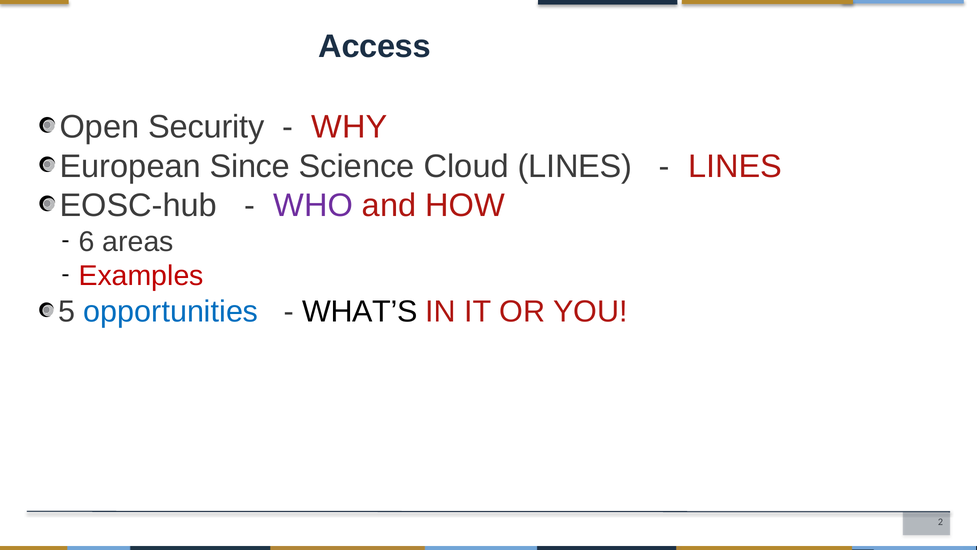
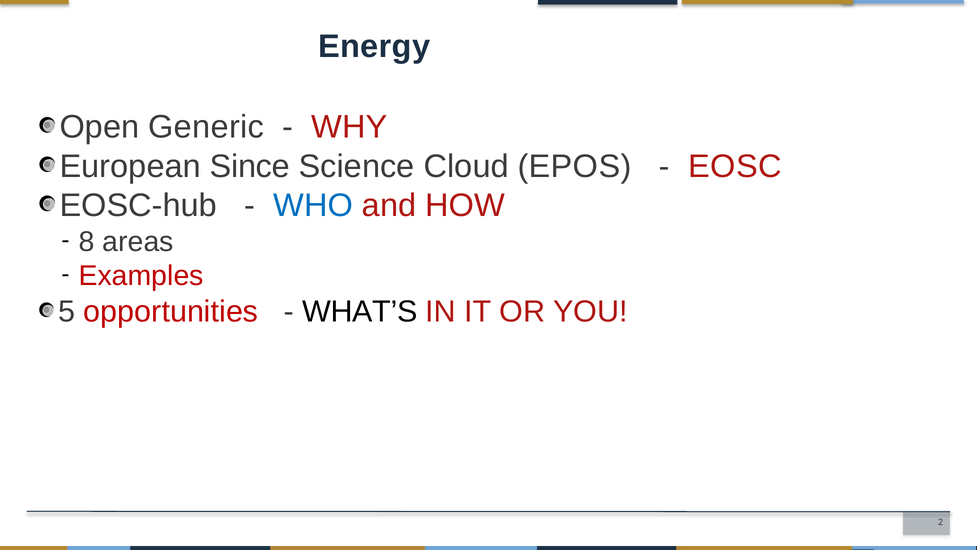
Access: Access -> Energy
Security: Security -> Generic
Cloud LINES: LINES -> EPOS
LINES at (735, 166): LINES -> EOSC
WHO colour: purple -> blue
6: 6 -> 8
opportunities colour: blue -> red
